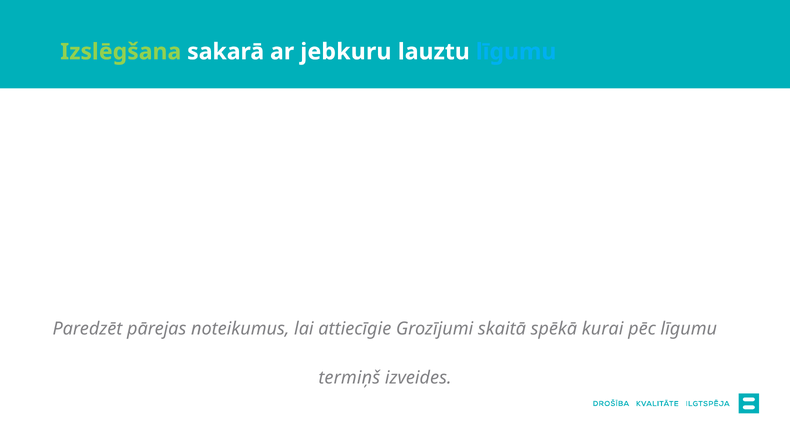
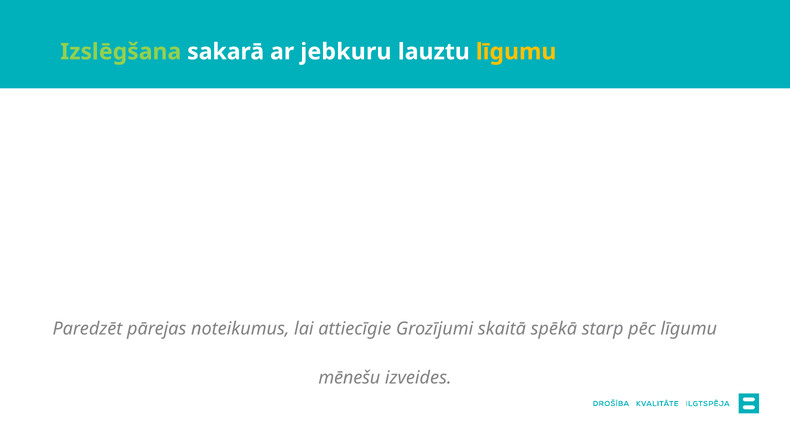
līgumu at (516, 52) colour: light blue -> yellow
kurai: kurai -> starp
termiņš: termiņš -> mēnešu
